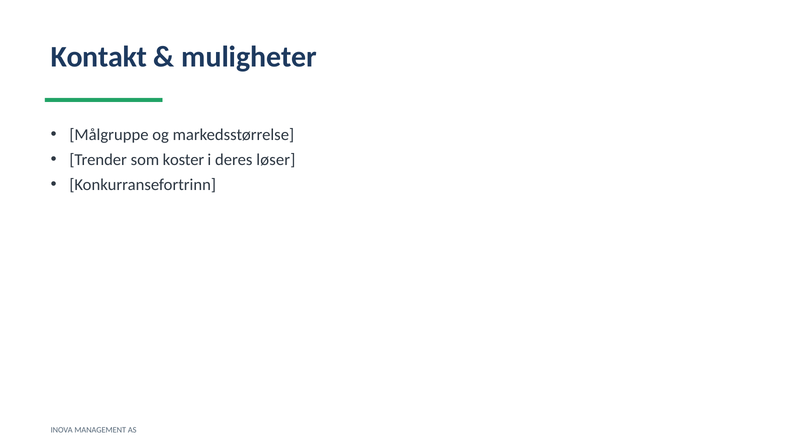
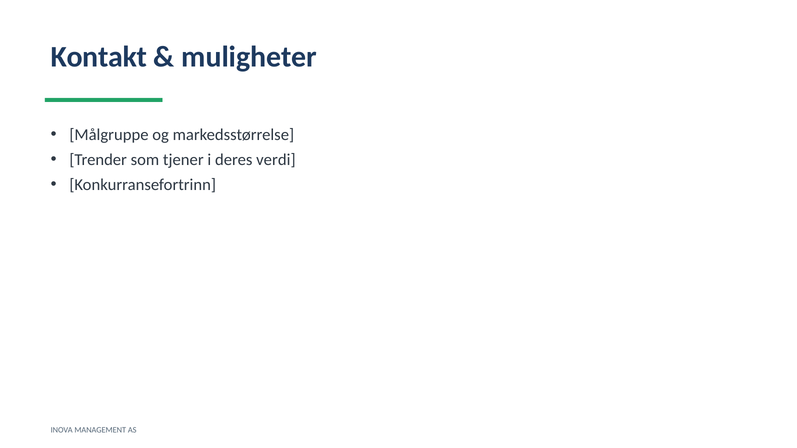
koster: koster -> tjener
løser: løser -> verdi
